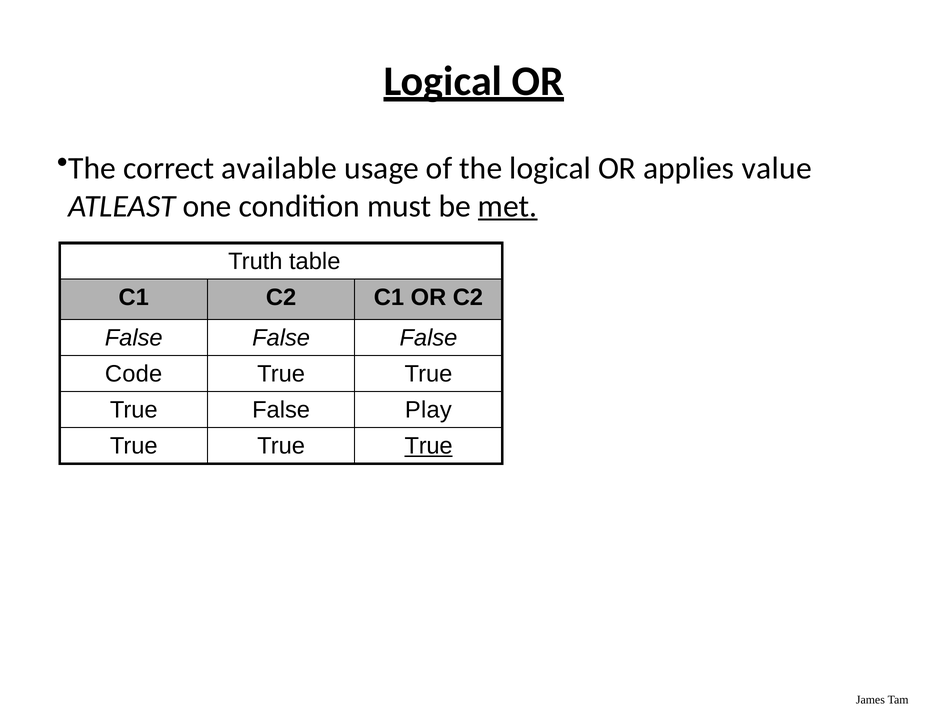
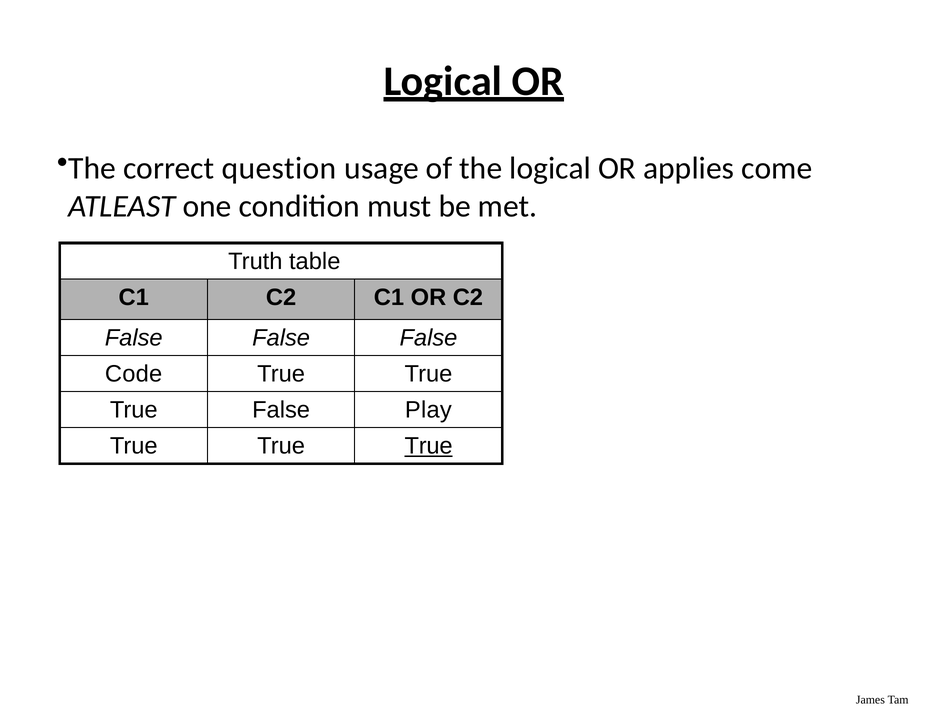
available: available -> question
value: value -> come
met underline: present -> none
